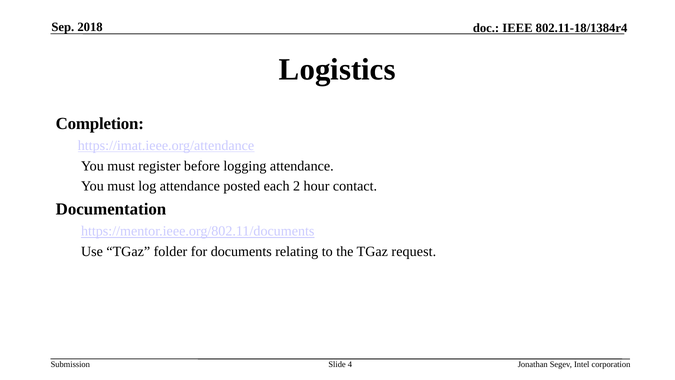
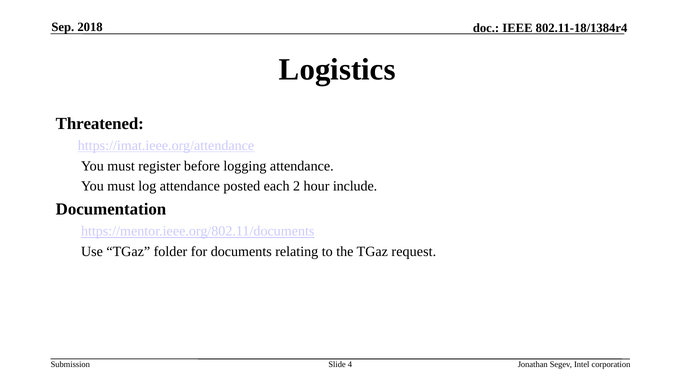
Completion: Completion -> Threatened
contact: contact -> include
